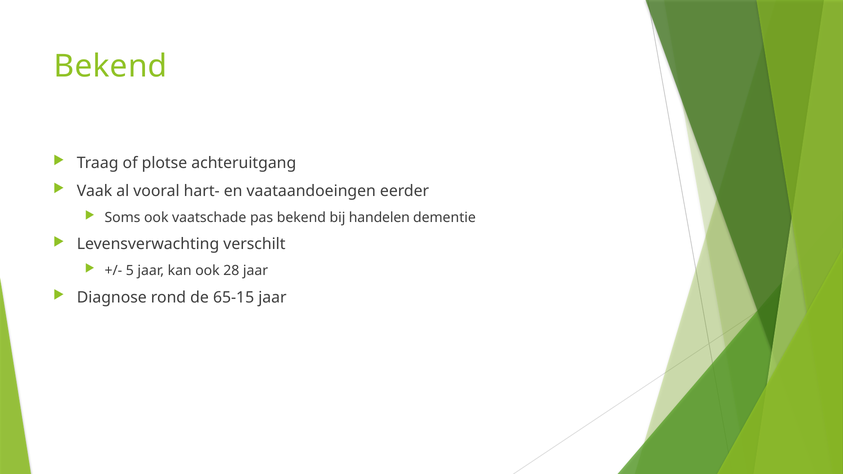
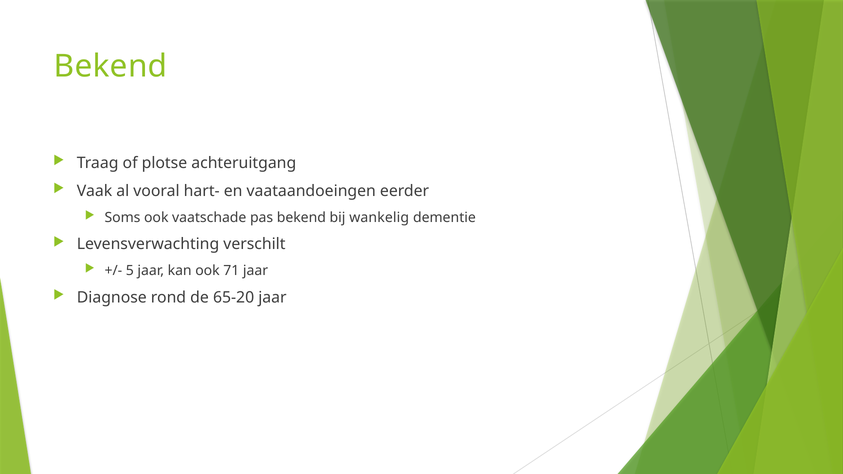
handelen: handelen -> wankelig
28: 28 -> 71
65-15: 65-15 -> 65-20
